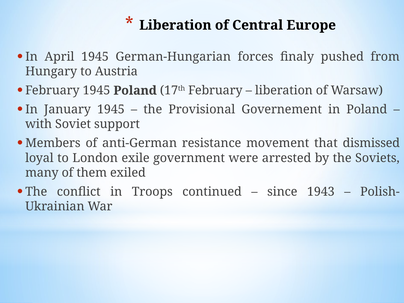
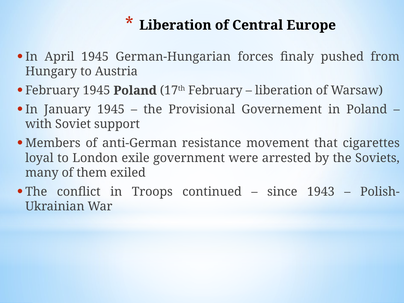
dismissed: dismissed -> cigarettes
